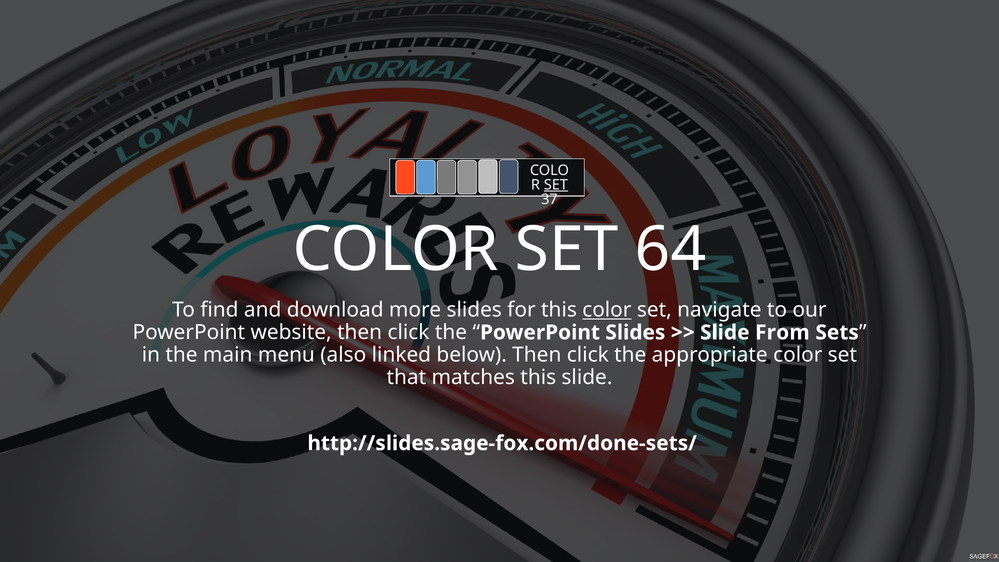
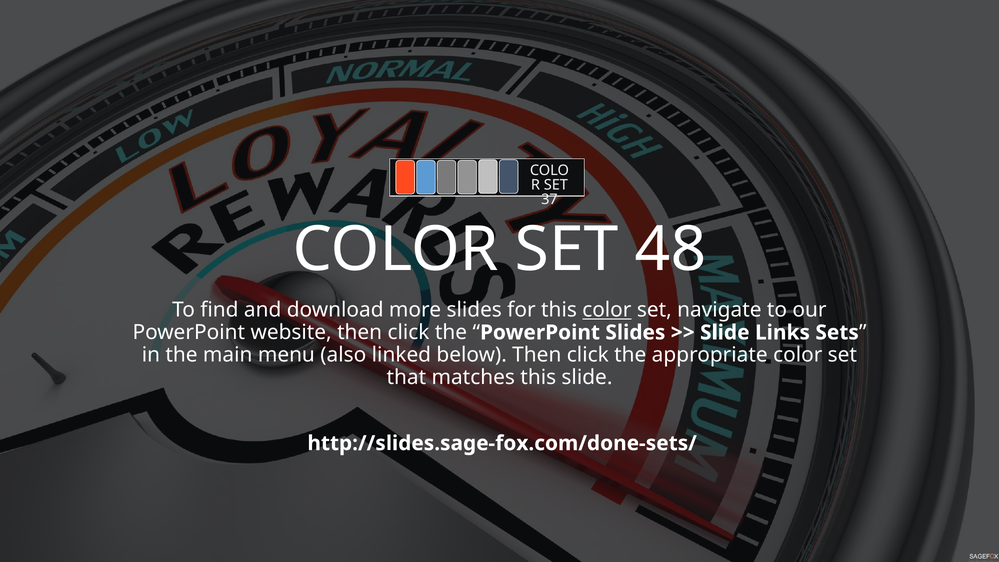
SET at (556, 185) underline: present -> none
64: 64 -> 48
From: From -> Links
